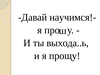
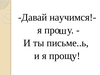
выхода..ь: выхода..ь -> письме..ь
